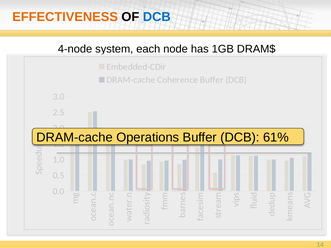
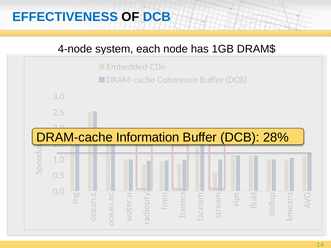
EFFECTIVENESS colour: orange -> blue
Operations: Operations -> Information
61%: 61% -> 28%
